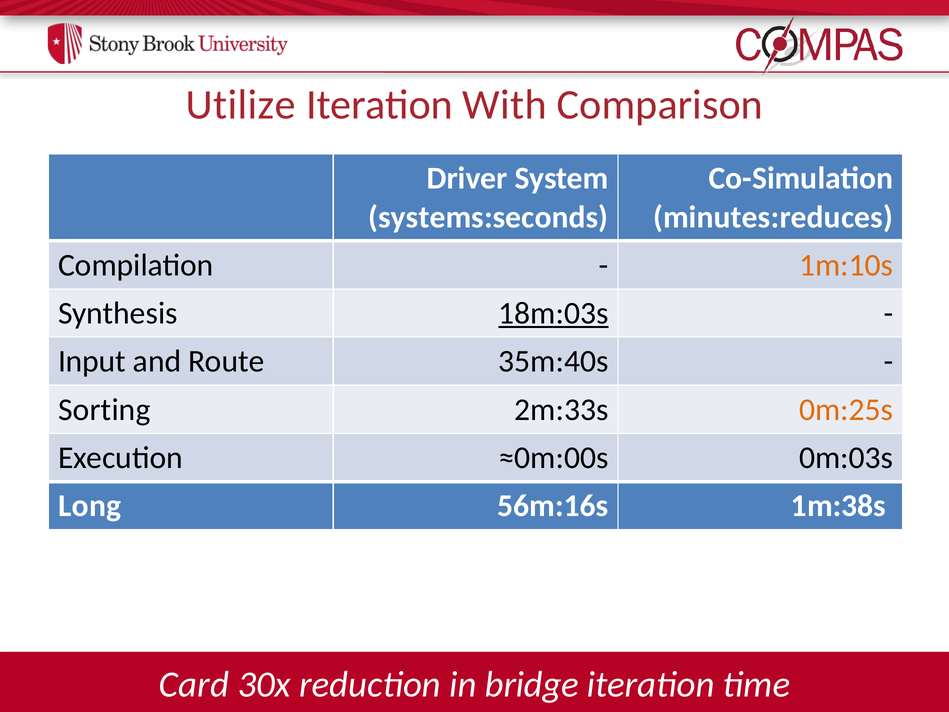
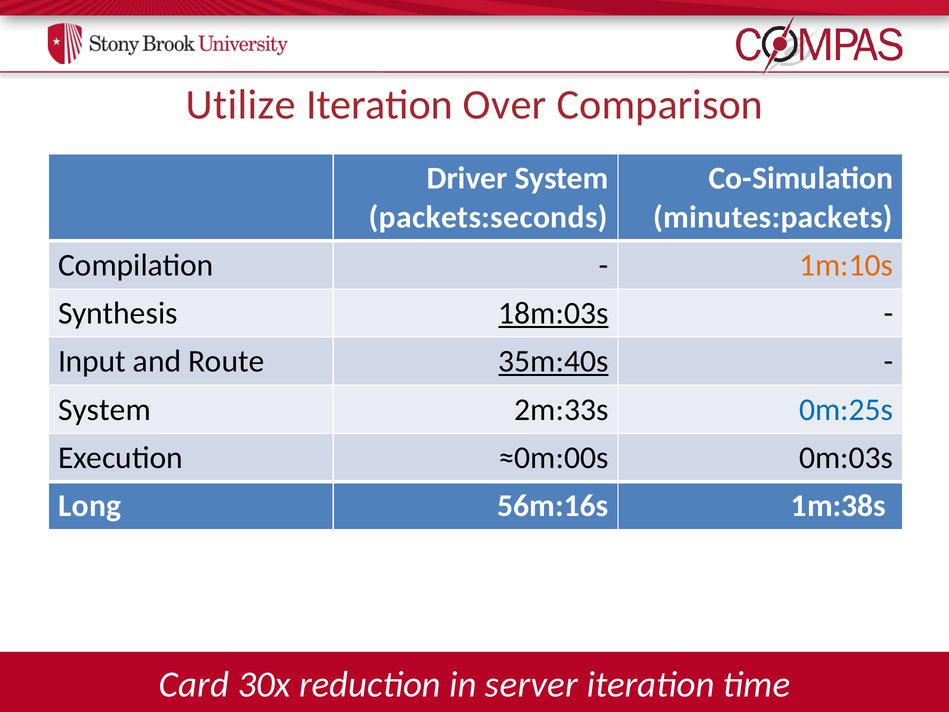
With: With -> Over
systems:seconds: systems:seconds -> packets:seconds
minutes:reduces: minutes:reduces -> minutes:packets
35m:40s underline: none -> present
Sorting at (104, 410): Sorting -> System
0m:25s colour: orange -> blue
bridge: bridge -> server
